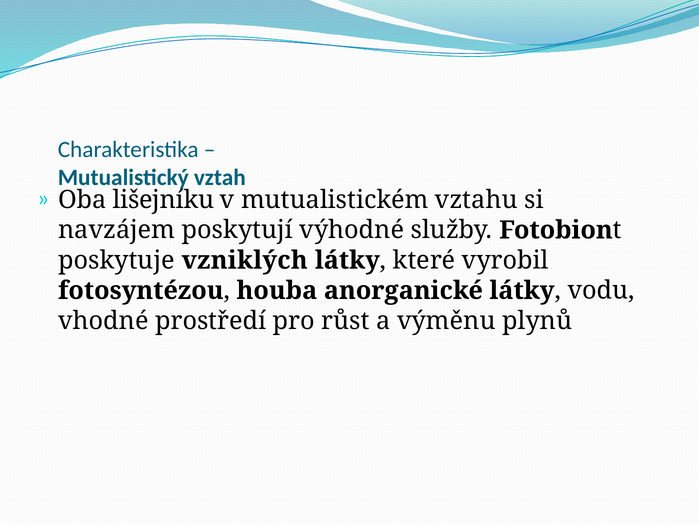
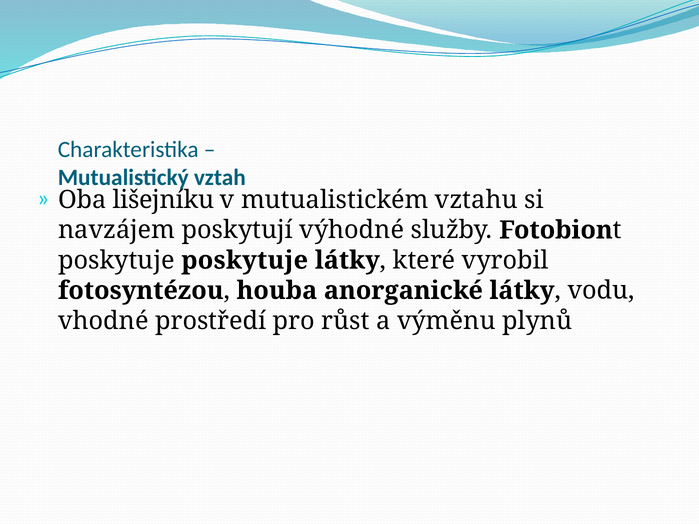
poskytuje vzniklých: vzniklých -> poskytuje
